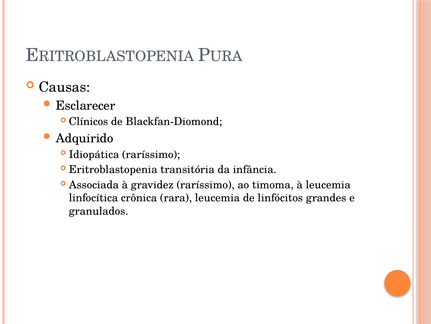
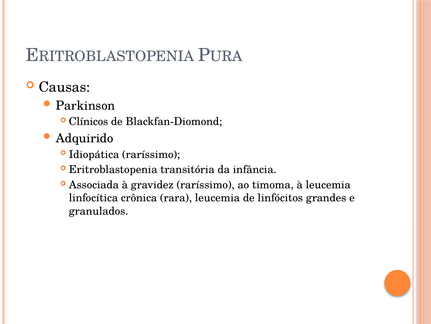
Esclarecer: Esclarecer -> Parkinson
